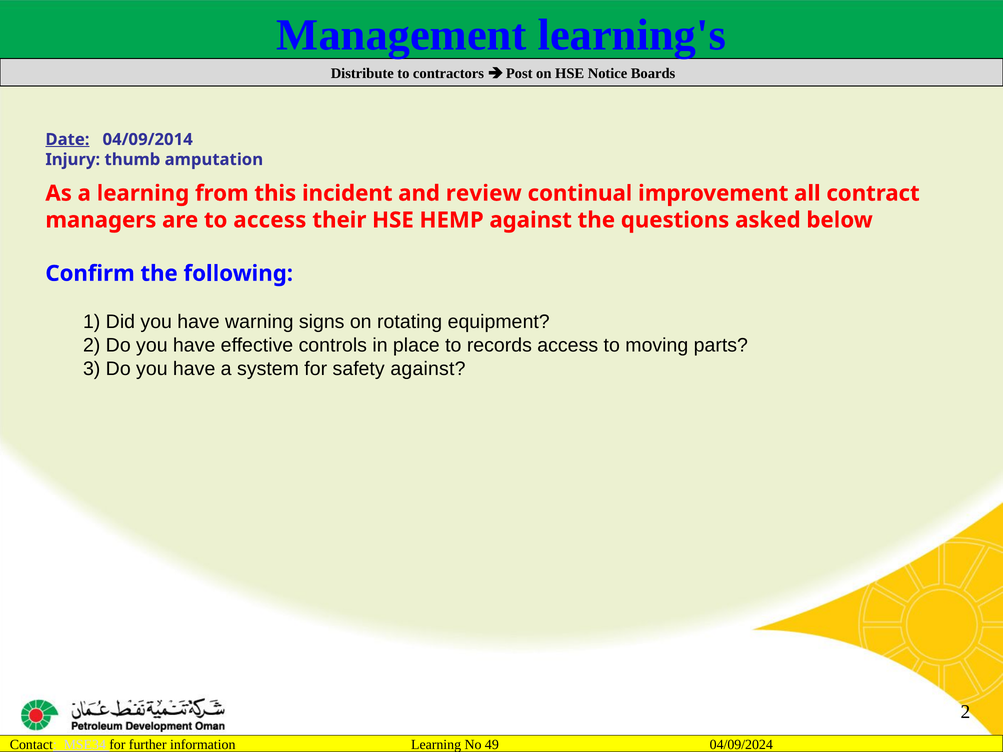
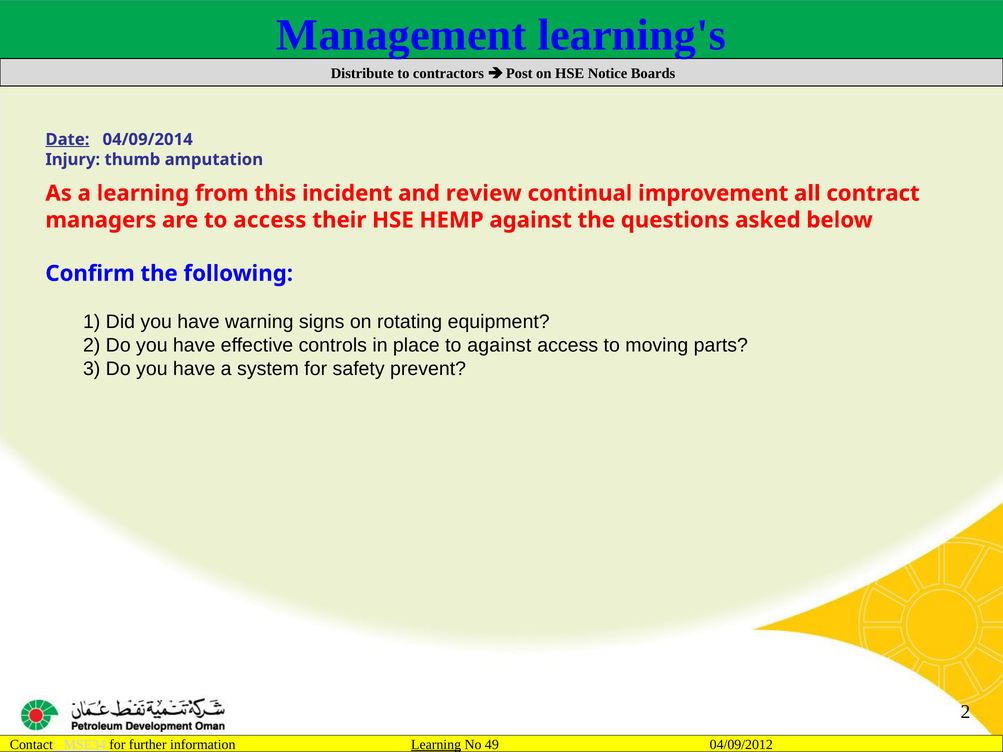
to records: records -> against
safety against: against -> prevent
Learning at (436, 745) underline: none -> present
04/09/2024: 04/09/2024 -> 04/09/2012
